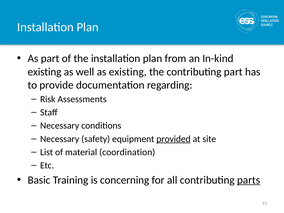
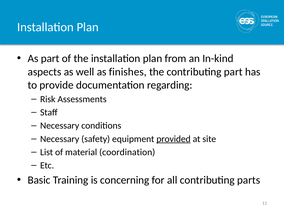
existing at (45, 72): existing -> aspects
as existing: existing -> finishes
parts underline: present -> none
